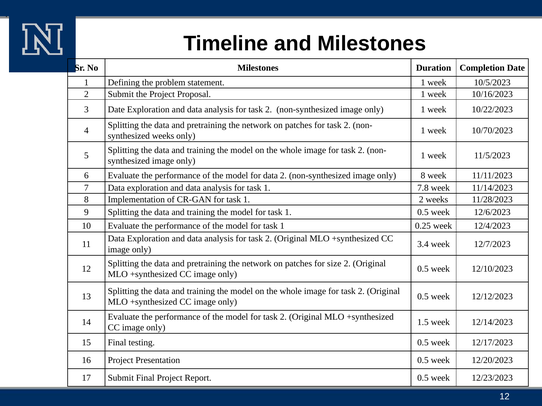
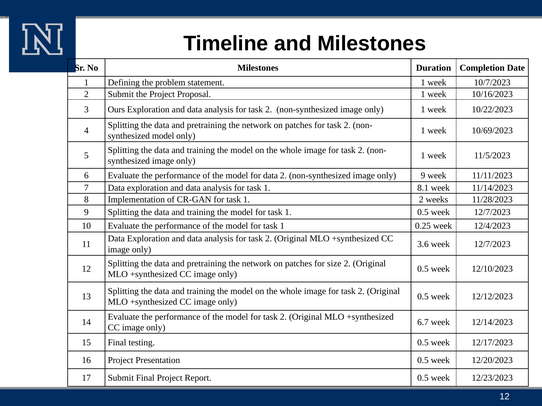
10/5/2023: 10/5/2023 -> 10/7/2023
3 Date: Date -> Ours
10/70/2023: 10/70/2023 -> 10/69/2023
weeks at (163, 136): weeks -> model
only 8: 8 -> 9
7.8: 7.8 -> 8.1
0.5 week 12/6/2023: 12/6/2023 -> 12/7/2023
3.4: 3.4 -> 3.6
1.5: 1.5 -> 6.7
